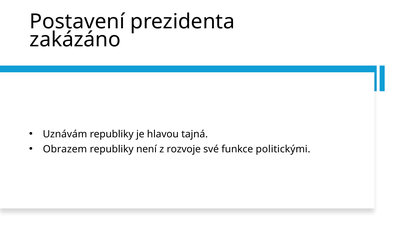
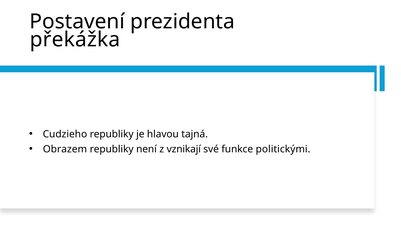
zakázáno: zakázáno -> překážka
Uznávám: Uznávám -> Cudzieho
rozvoje: rozvoje -> vznikají
